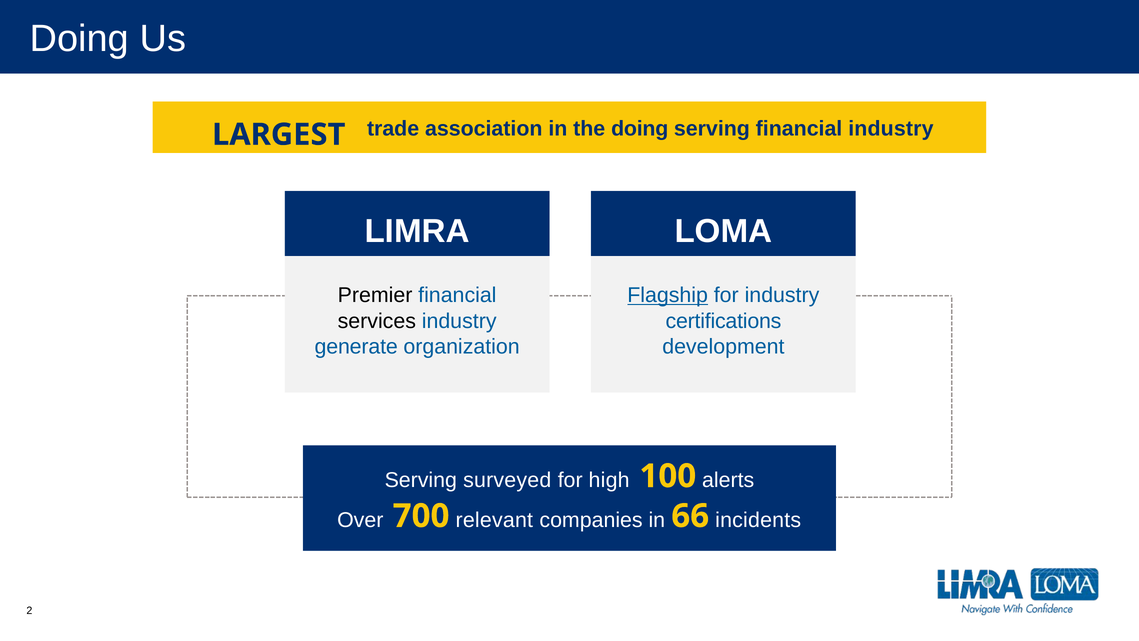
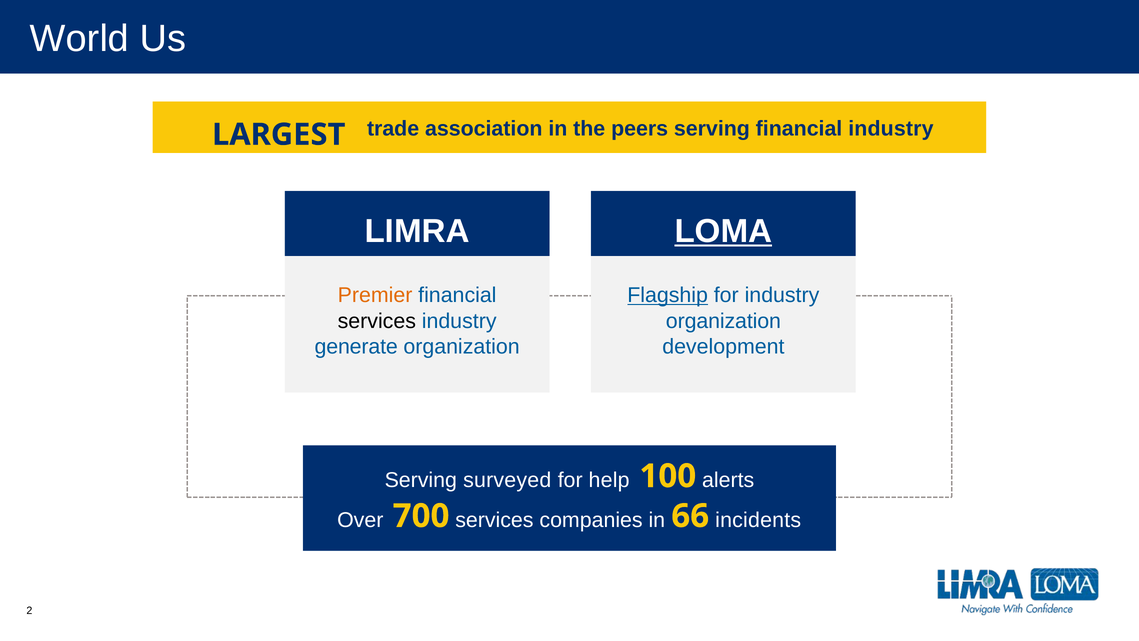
Doing at (79, 39): Doing -> World
the doing: doing -> peers
LOMA underline: none -> present
Premier colour: black -> orange
certifications at (723, 321): certifications -> organization
high: high -> help
700 relevant: relevant -> services
